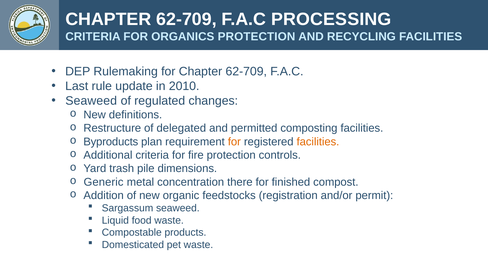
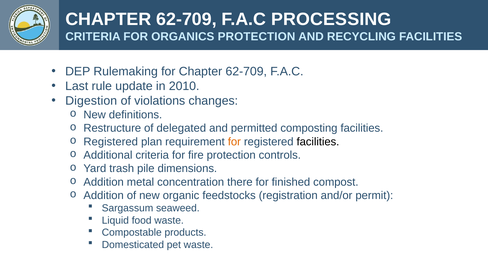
Seaweed at (91, 101): Seaweed -> Digestion
regulated: regulated -> violations
Byproducts at (111, 141): Byproducts -> Registered
facilities at (318, 141) colour: orange -> black
Generic at (104, 182): Generic -> Addition
